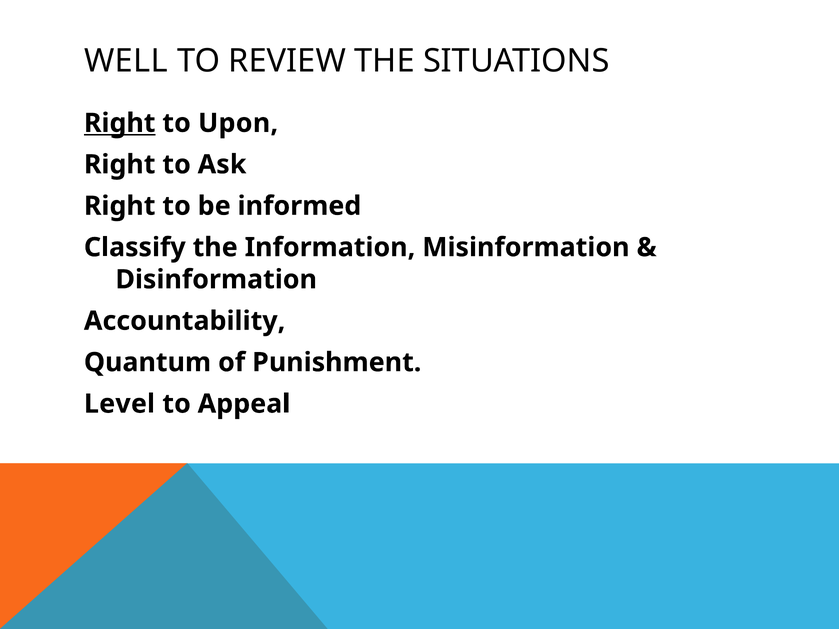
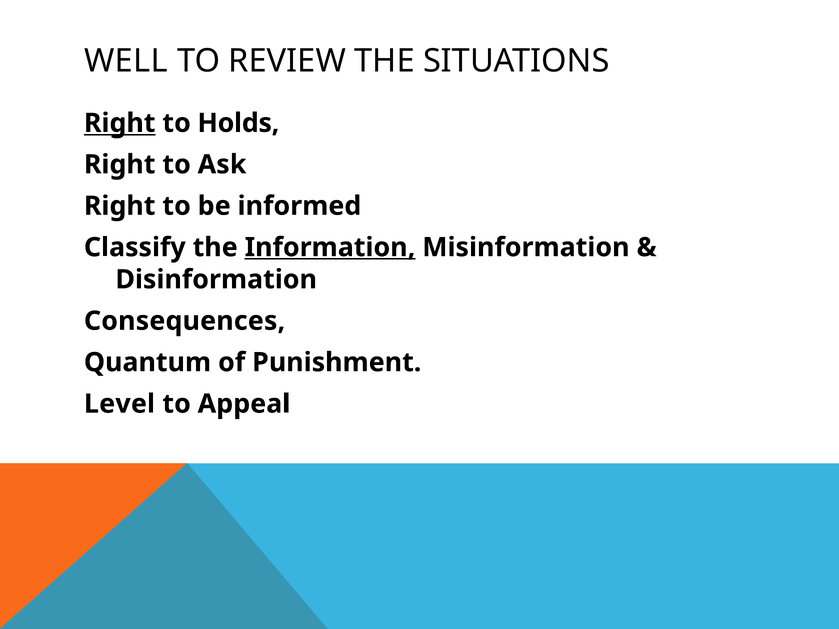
Upon: Upon -> Holds
Information underline: none -> present
Accountability: Accountability -> Consequences
